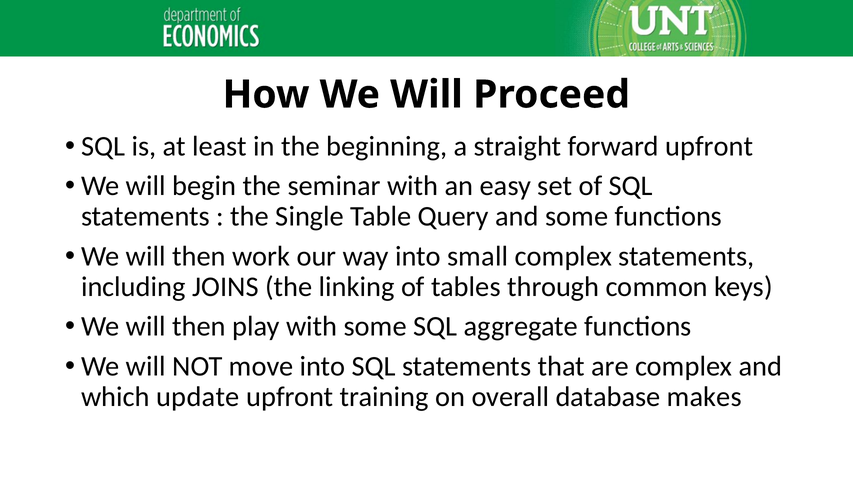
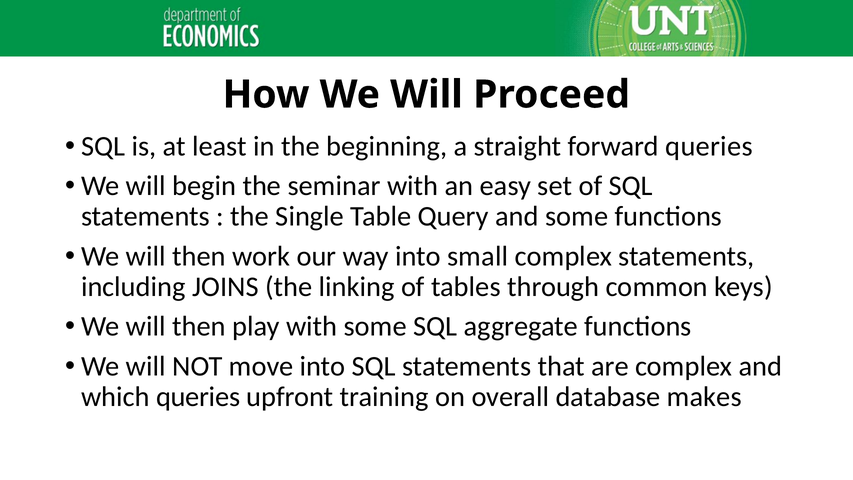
forward upfront: upfront -> queries
which update: update -> queries
